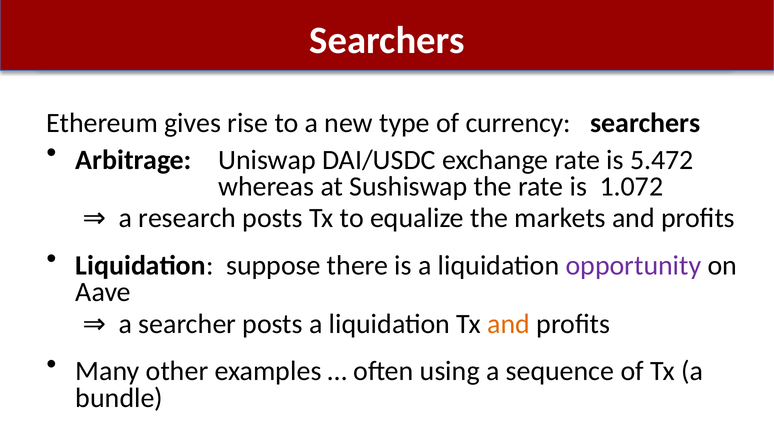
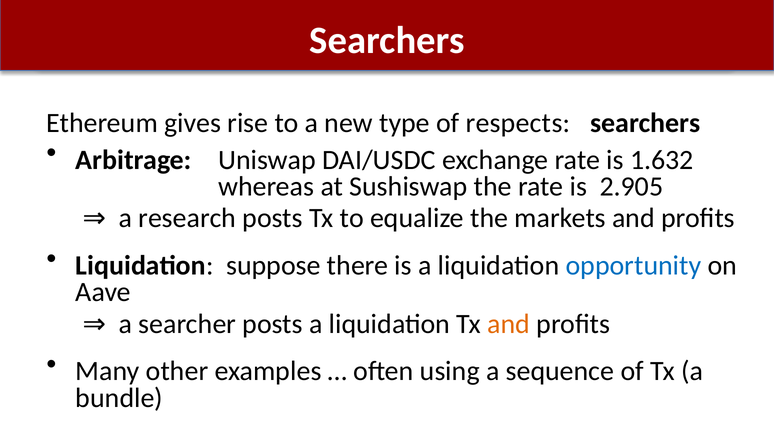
currency: currency -> respects
5.472: 5.472 -> 1.632
1.072: 1.072 -> 2.905
opportunity colour: purple -> blue
